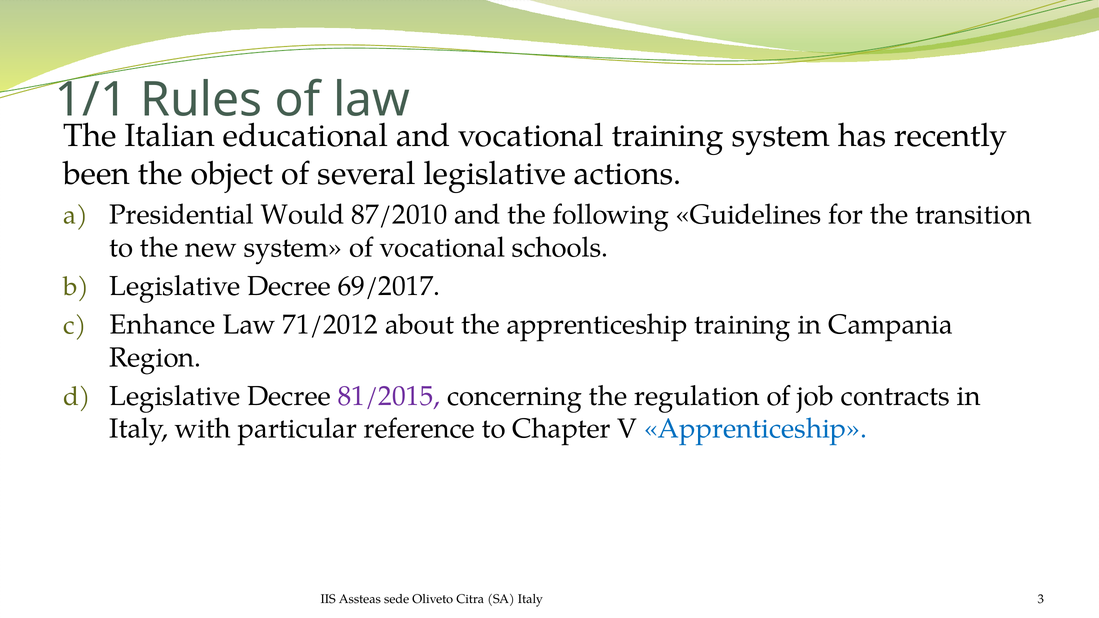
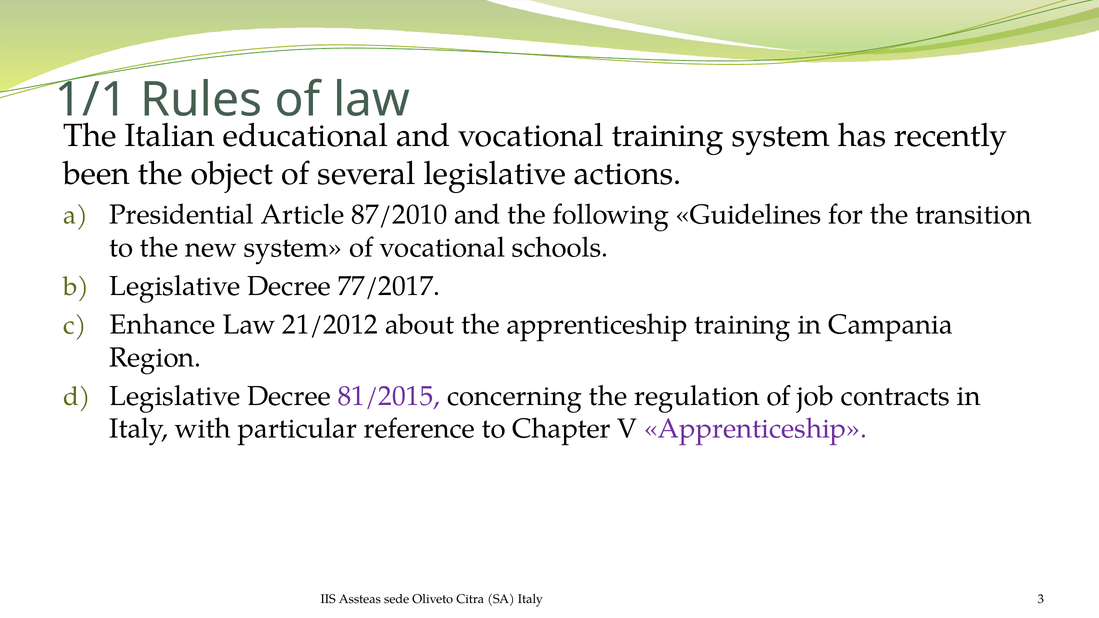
Would: Would -> Article
69/2017: 69/2017 -> 77/2017
71/2012: 71/2012 -> 21/2012
Apprenticeship at (756, 429) colour: blue -> purple
